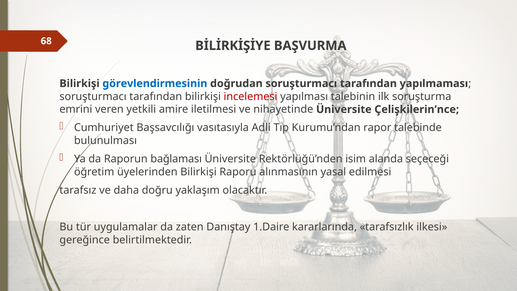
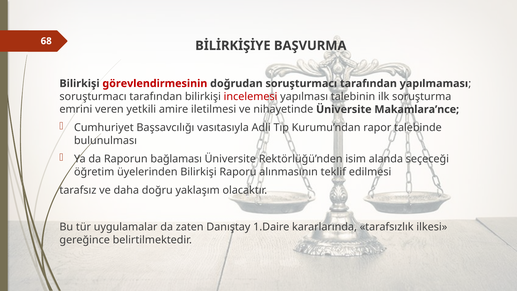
görevlendirmesinin colour: blue -> red
Çelişkilerin’nce: Çelişkilerin’nce -> Makamlara’nce
yasal: yasal -> teklif
